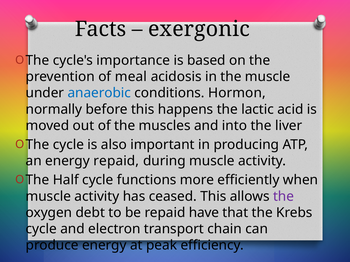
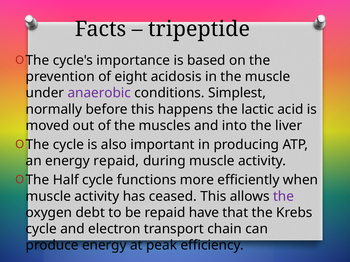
exergonic: exergonic -> tripeptide
meal: meal -> eight
anaerobic colour: blue -> purple
Hormon: Hormon -> Simplest
